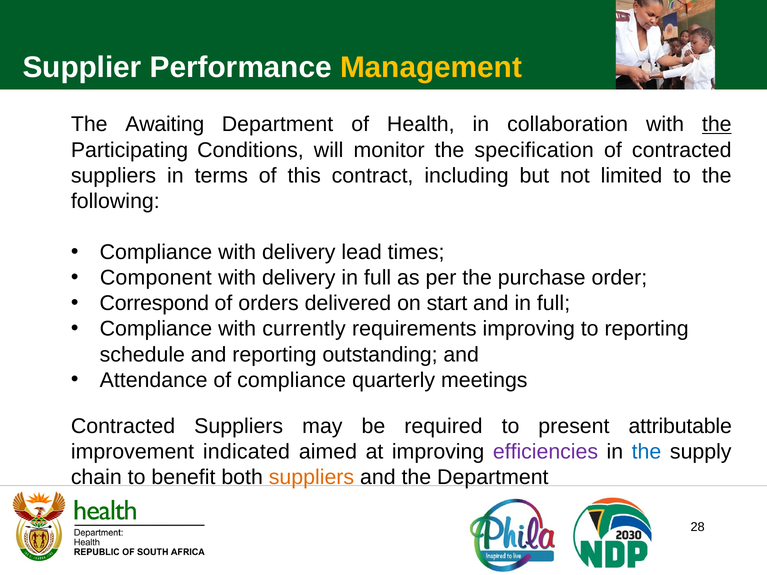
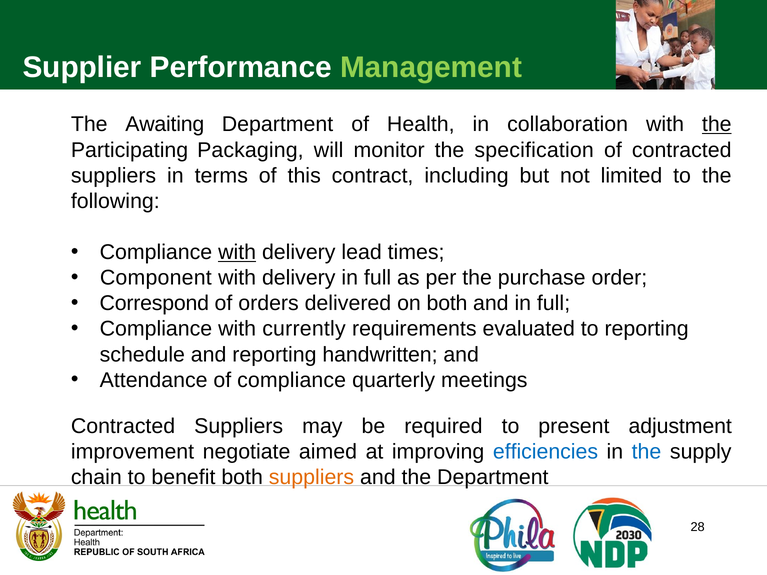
Management colour: yellow -> light green
Conditions: Conditions -> Packaging
with at (237, 252) underline: none -> present
on start: start -> both
requirements improving: improving -> evaluated
outstanding: outstanding -> handwritten
attributable: attributable -> adjustment
indicated: indicated -> negotiate
efficiencies colour: purple -> blue
